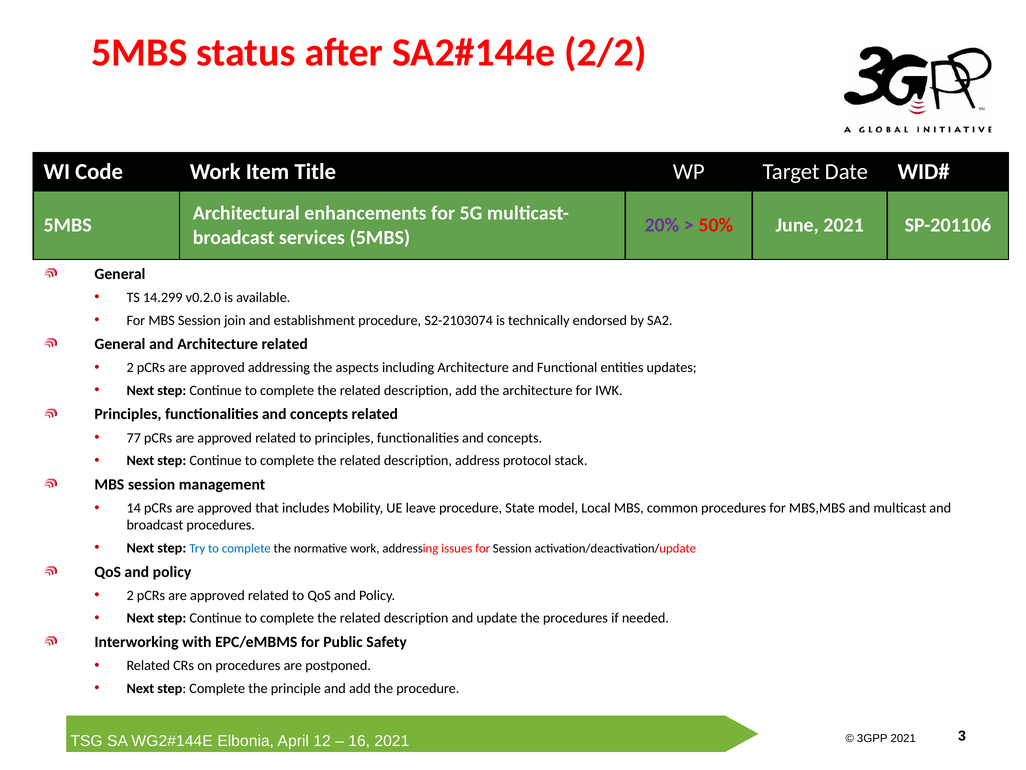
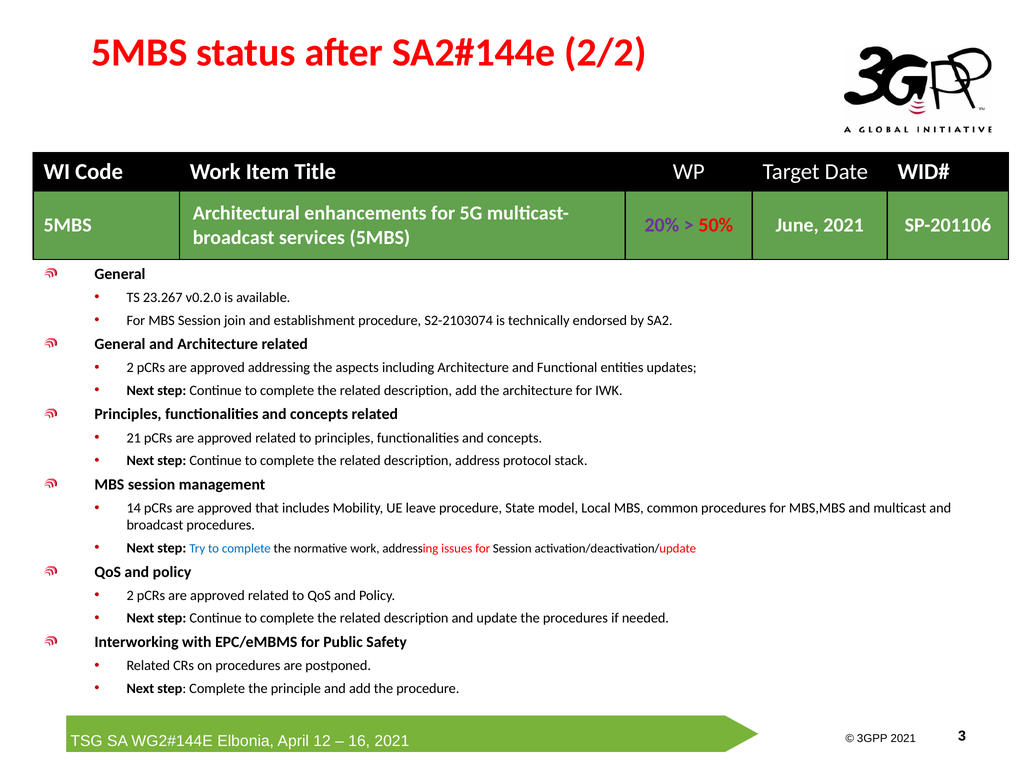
14.299: 14.299 -> 23.267
77: 77 -> 21
